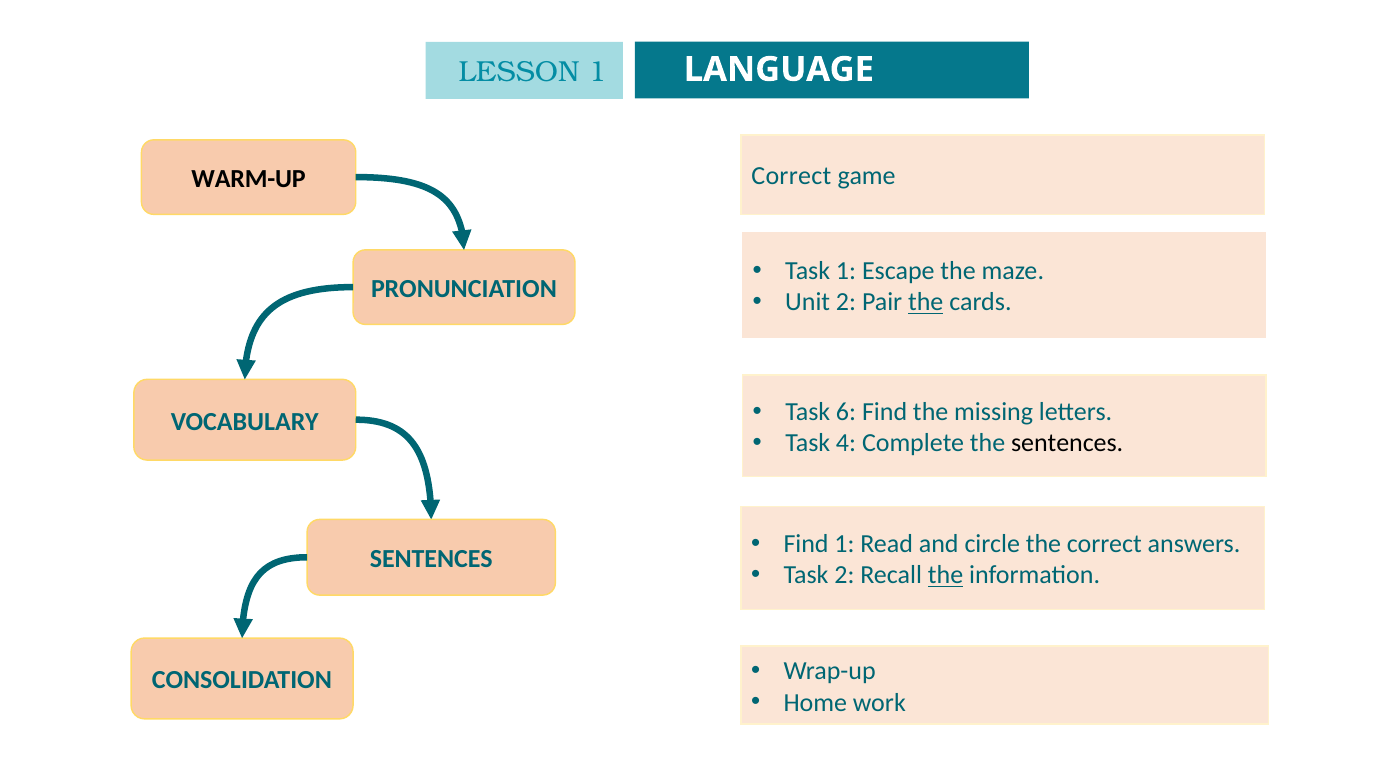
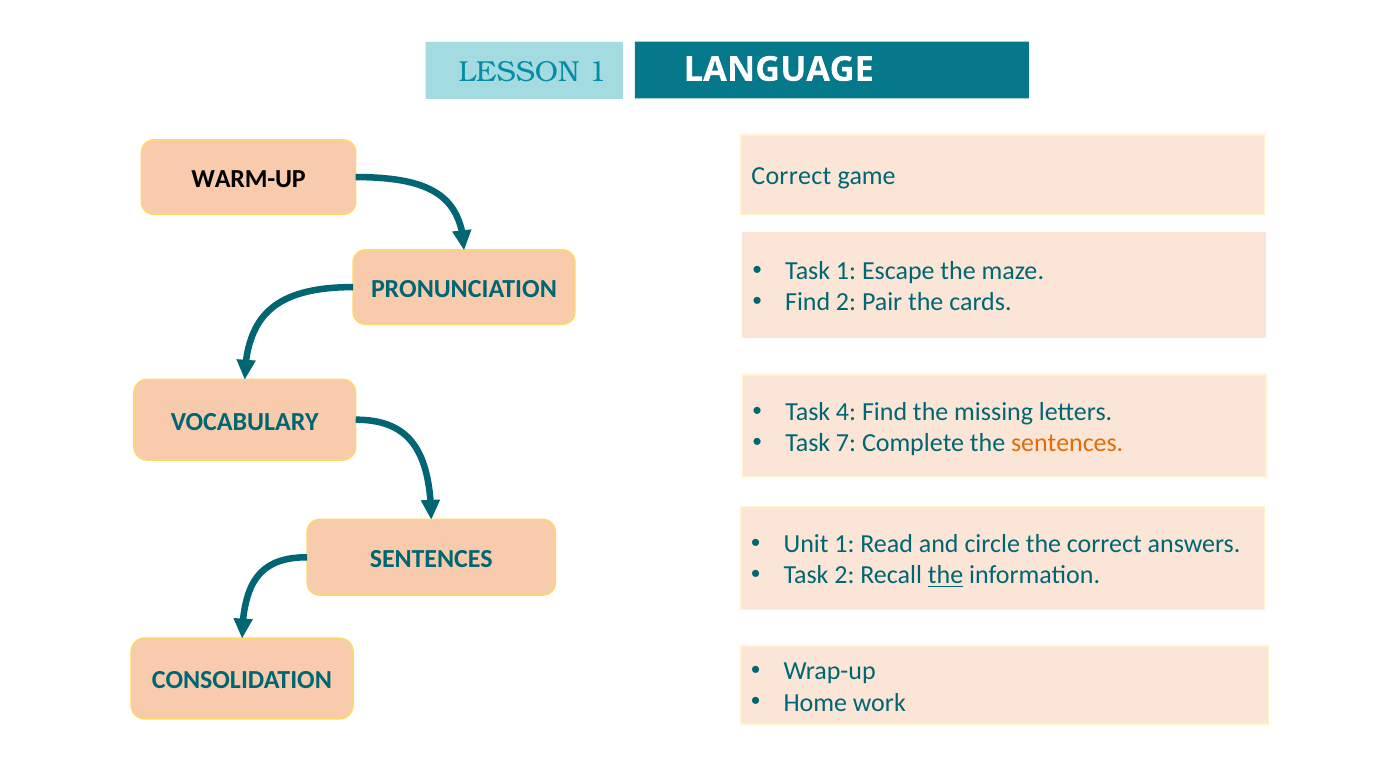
Unit at (808, 302): Unit -> Find
the at (926, 302) underline: present -> none
6: 6 -> 4
4: 4 -> 7
sentences at (1067, 443) colour: black -> orange
Find at (806, 544): Find -> Unit
